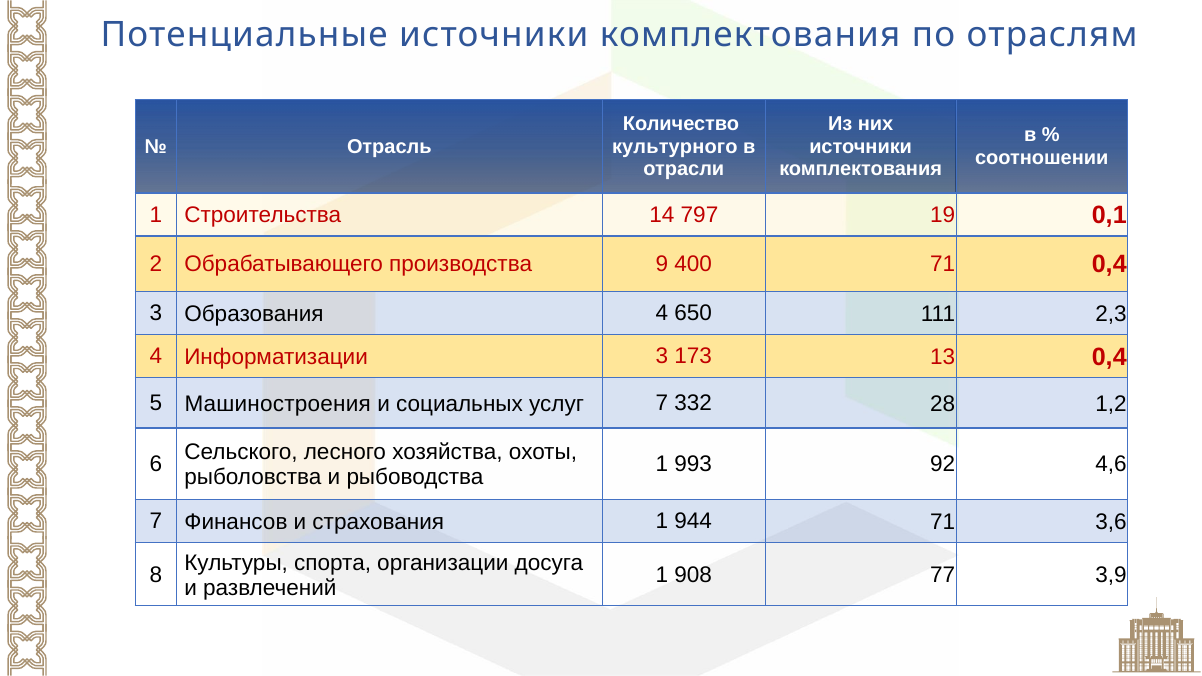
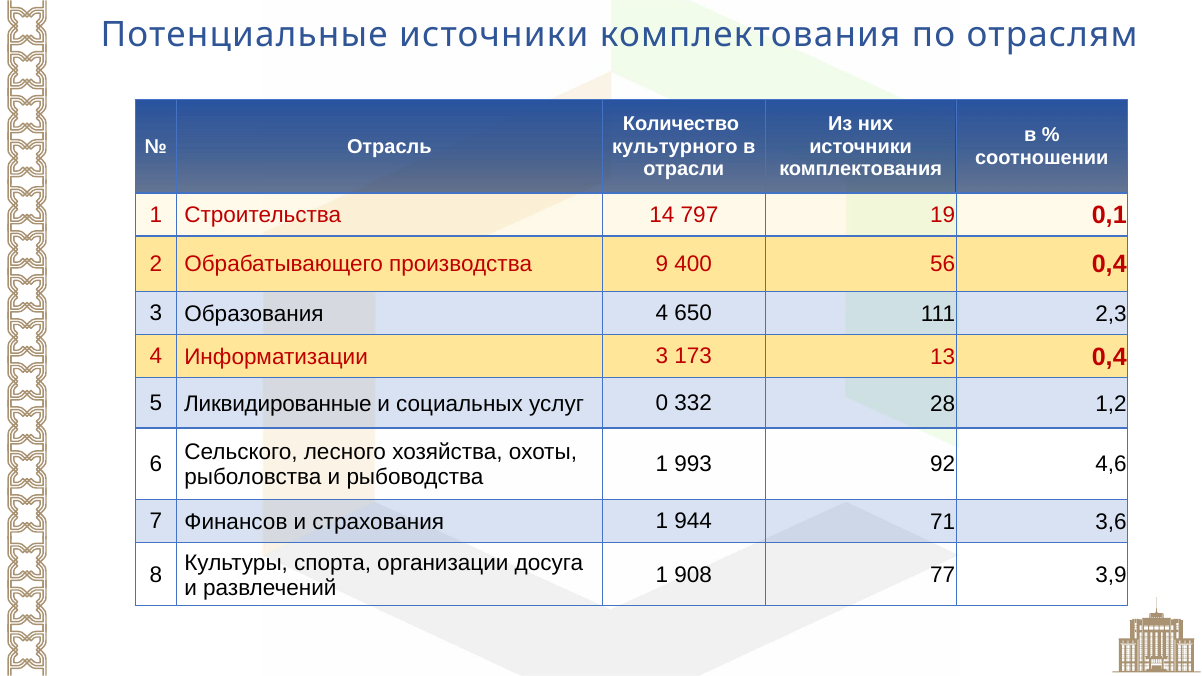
400 71: 71 -> 56
Машиностроения: Машиностроения -> Ликвидированные
услуг 7: 7 -> 0
